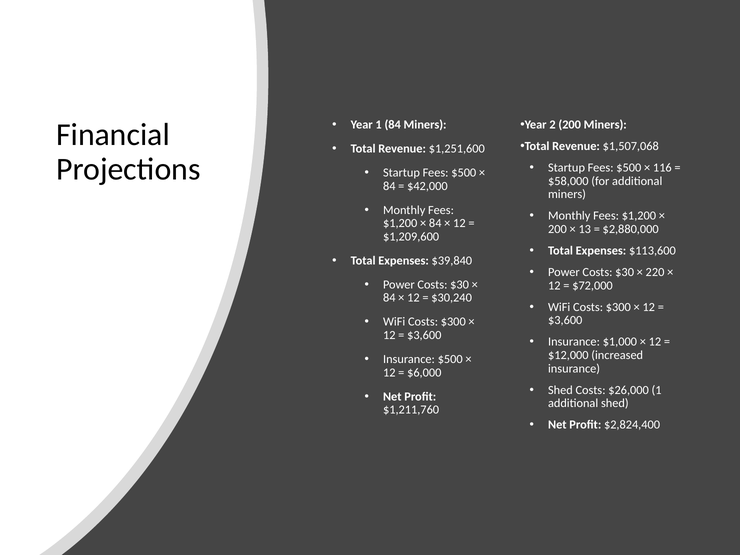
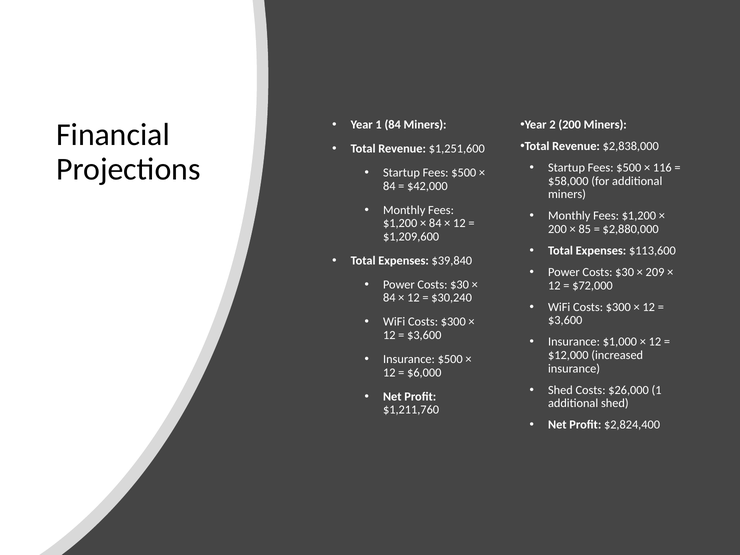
$1,507,068: $1,507,068 -> $2,838,000
13: 13 -> 85
220: 220 -> 209
